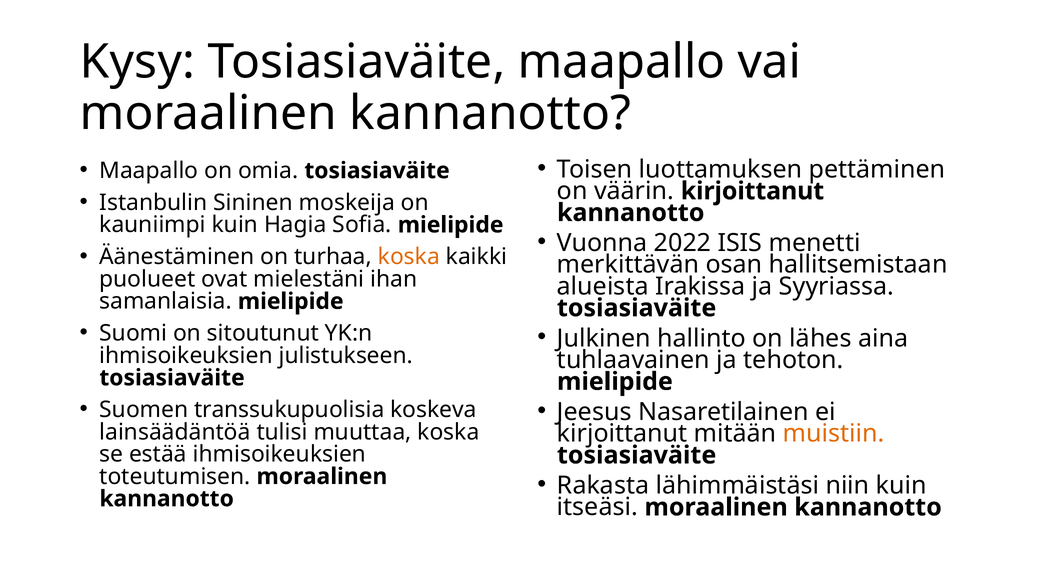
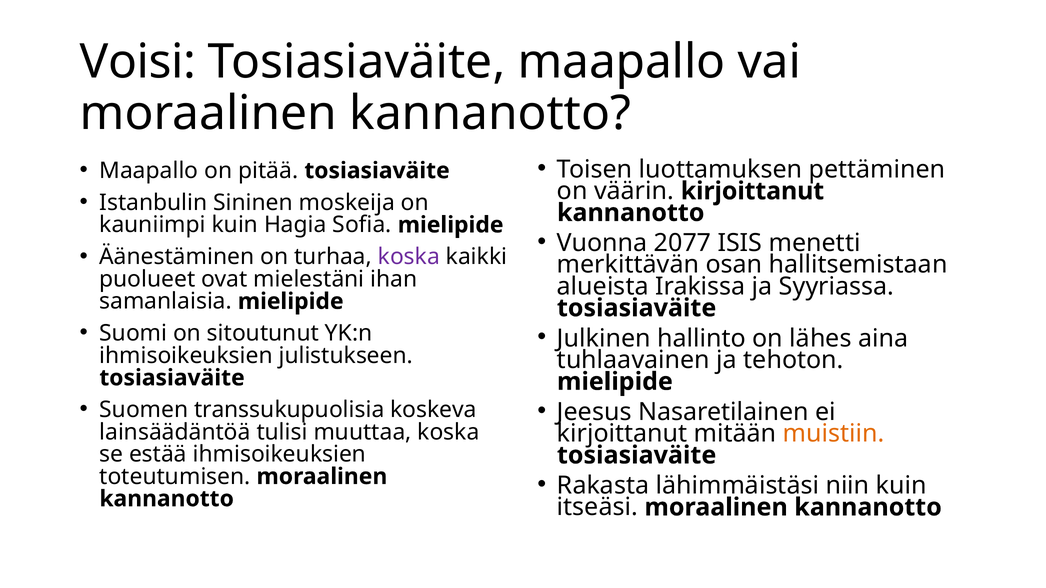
Kysy: Kysy -> Voisi
omia: omia -> pitää
2022: 2022 -> 2077
koska at (409, 257) colour: orange -> purple
